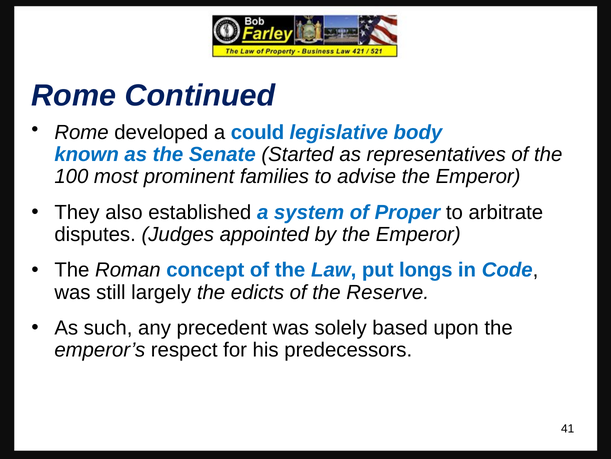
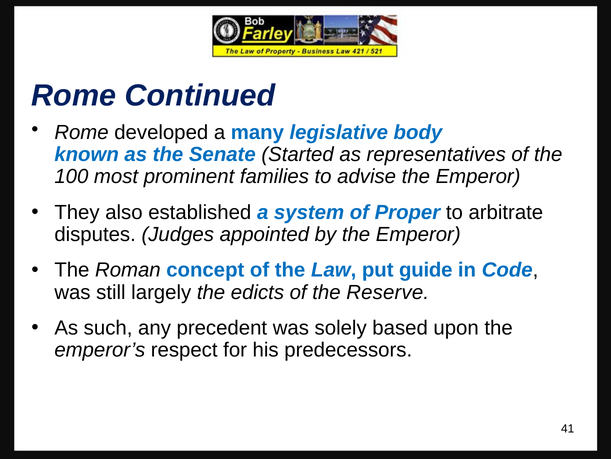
could: could -> many
longs: longs -> guide
